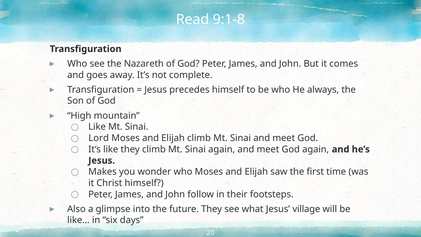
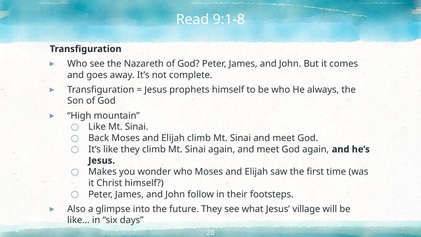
precedes: precedes -> prophets
Lord: Lord -> Back
